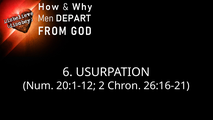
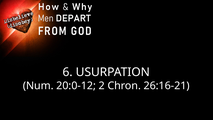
20:1-12: 20:1-12 -> 20:0-12
